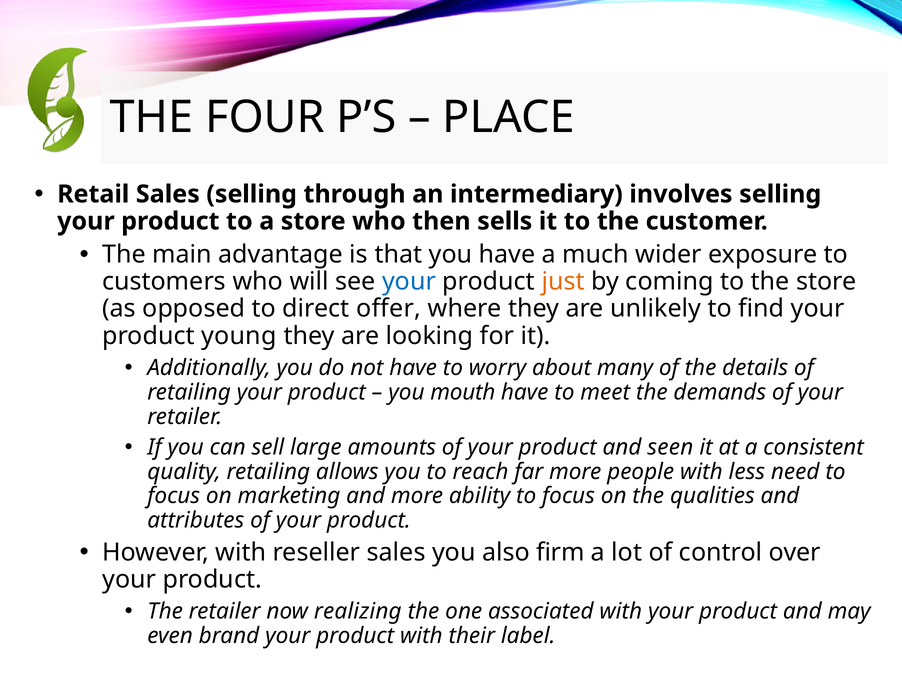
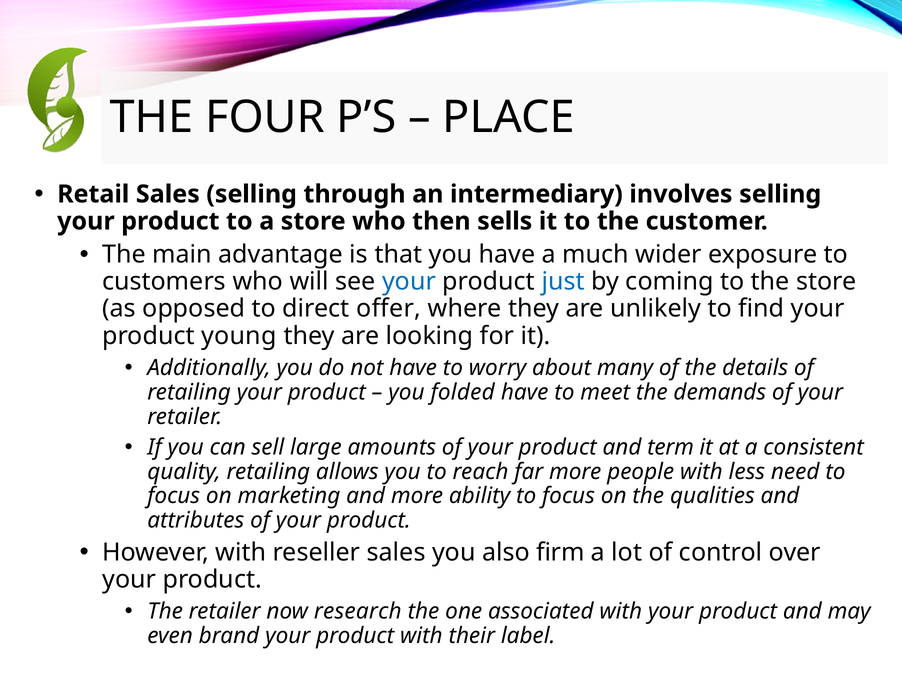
just colour: orange -> blue
mouth: mouth -> folded
seen: seen -> term
realizing: realizing -> research
